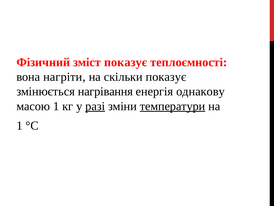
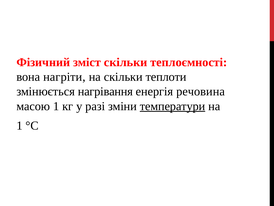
зміст показує: показує -> скільки
скільки показує: показує -> теплоти
однакову: однакову -> речовина
разі underline: present -> none
